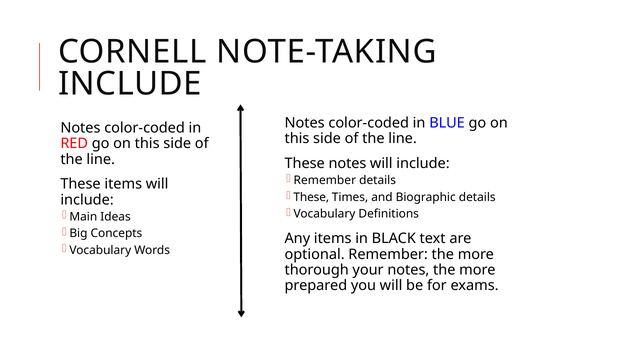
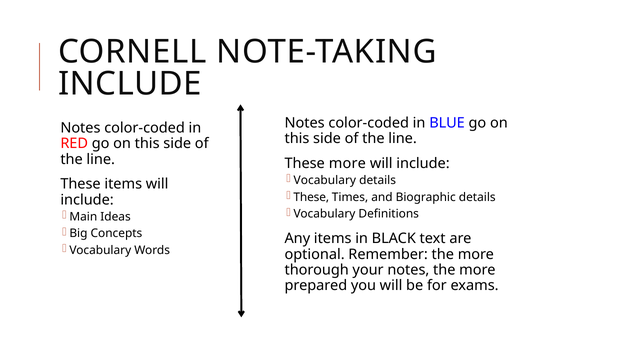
These notes: notes -> more
Remember at (325, 181): Remember -> Vocabulary
